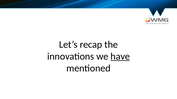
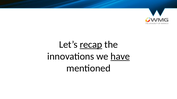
recap underline: none -> present
